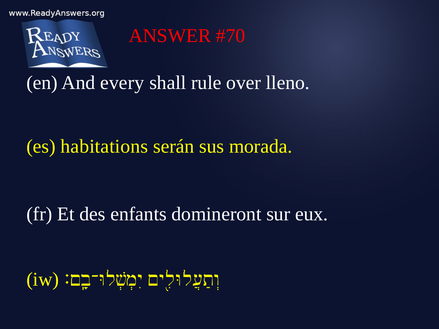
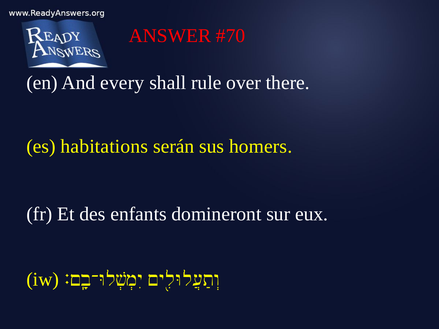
lleno: lleno -> there
morada: morada -> homers
